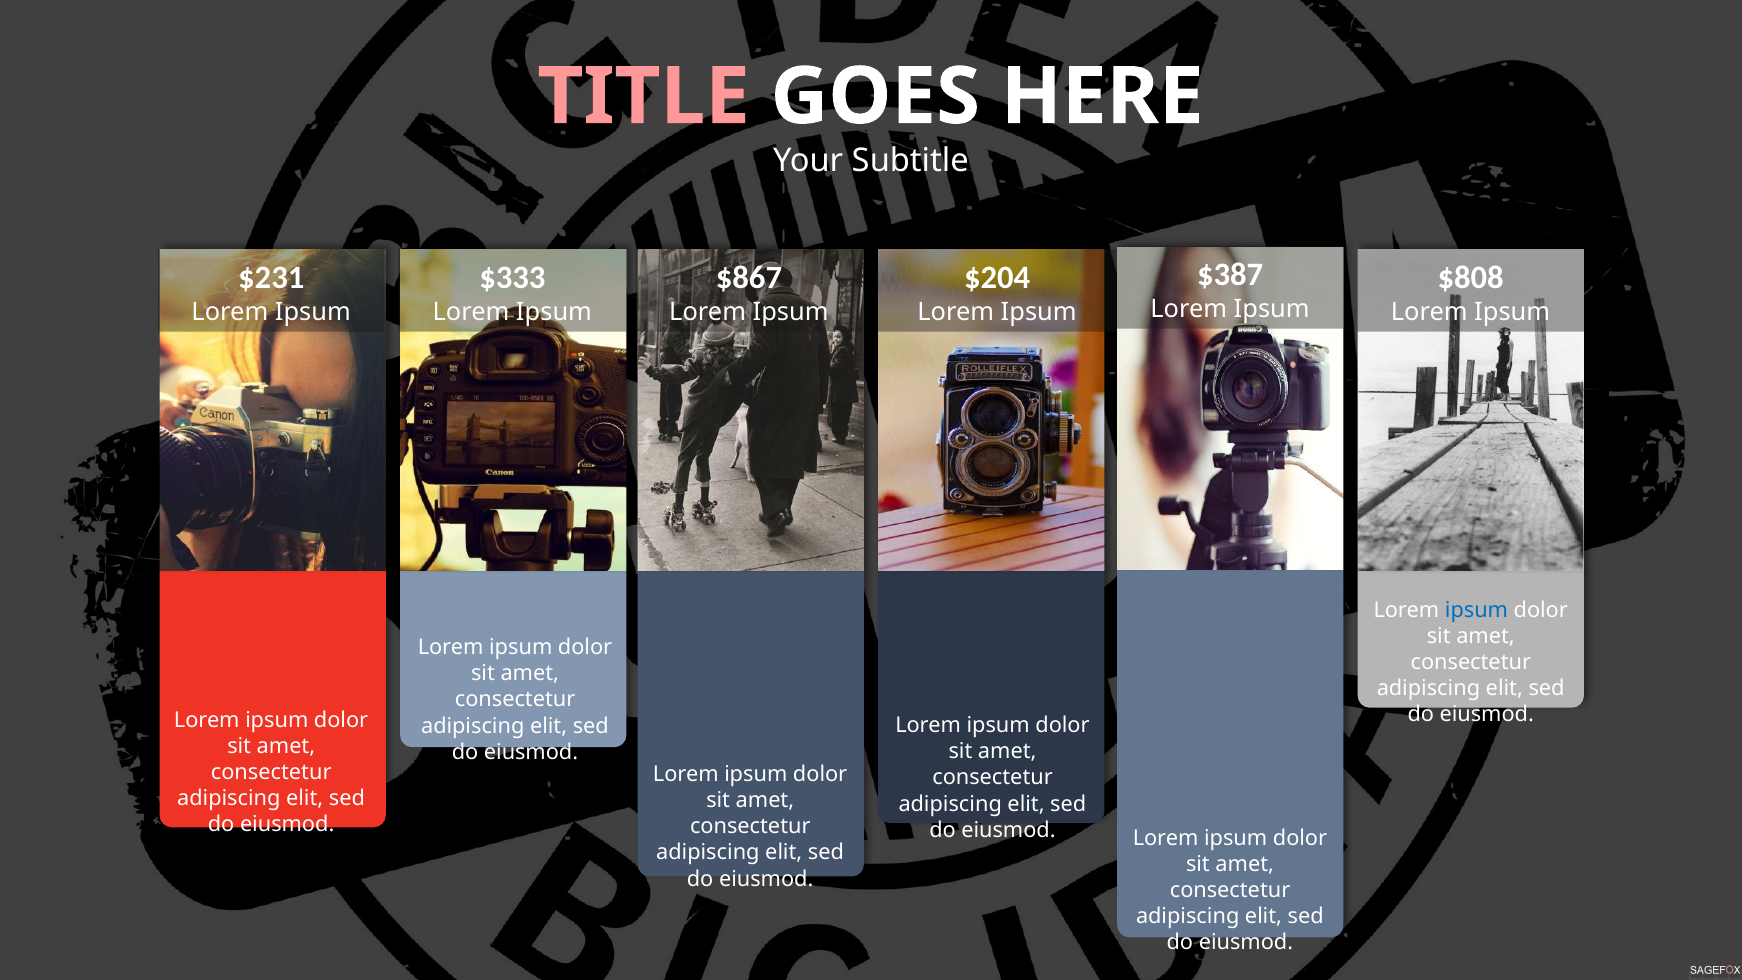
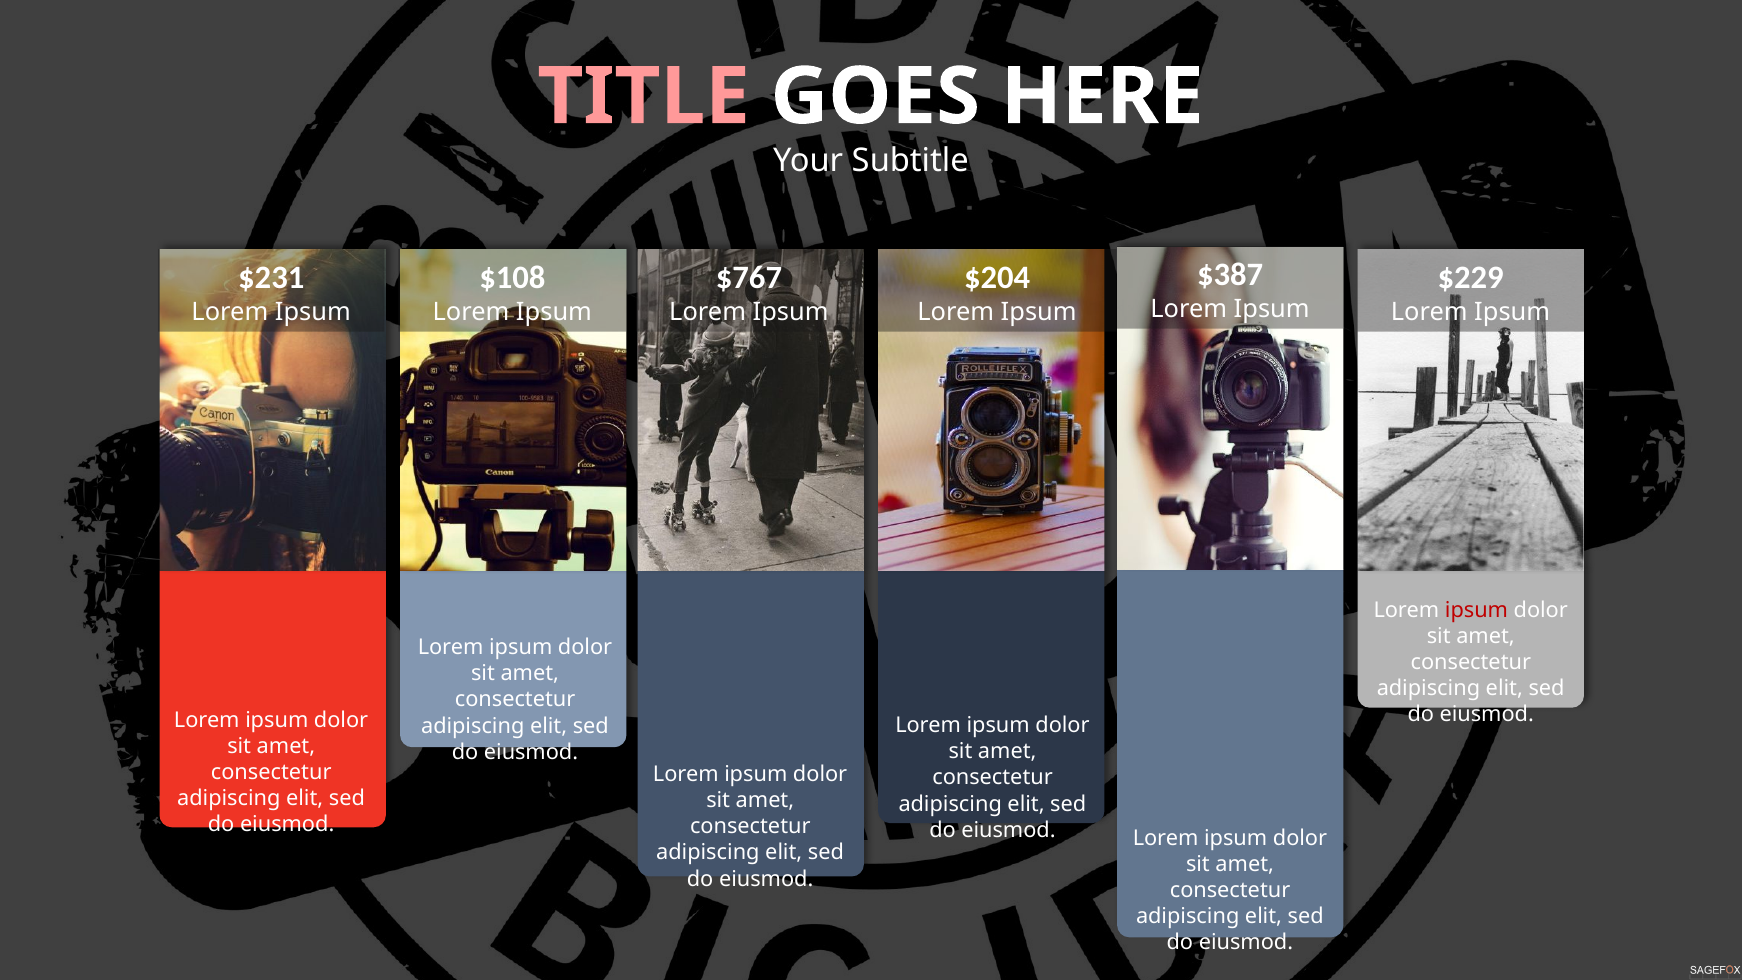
$333: $333 -> $108
$867: $867 -> $767
$808: $808 -> $229
ipsum at (1476, 610) colour: blue -> red
